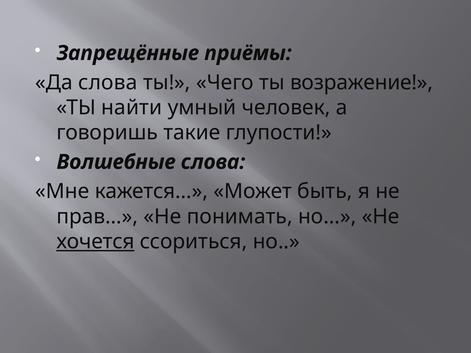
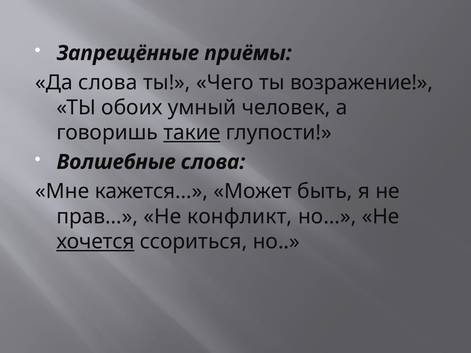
найти: найти -> обоих
такие underline: none -> present
понимать: понимать -> конфликт
